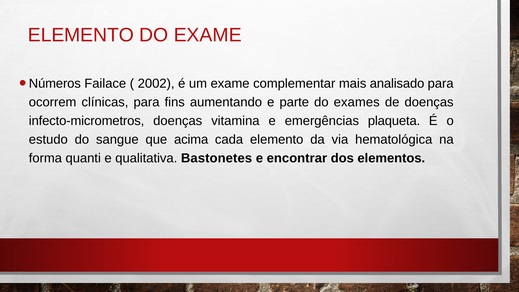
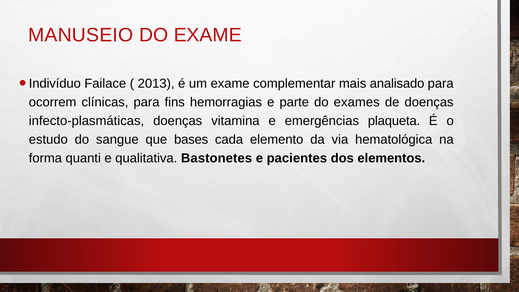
ELEMENTO at (81, 35): ELEMENTO -> MANUSEIO
Números: Números -> Indivíduo
2002: 2002 -> 2013
aumentando: aumentando -> hemorragias
infecto-micrometros: infecto-micrometros -> infecto-plasmáticas
acima: acima -> bases
encontrar: encontrar -> pacientes
